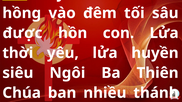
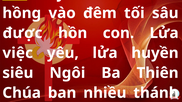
thời: thời -> việc
